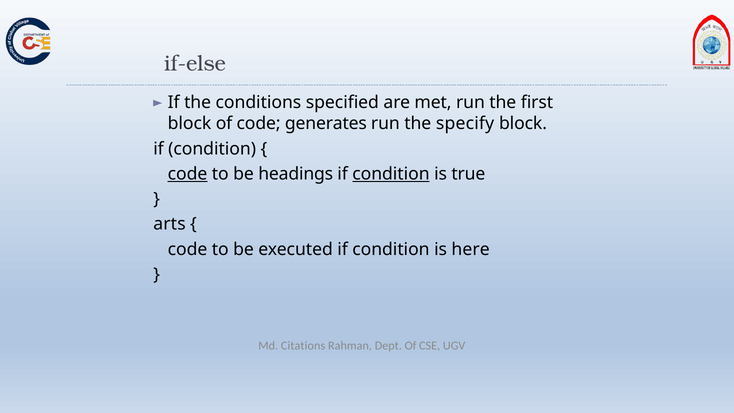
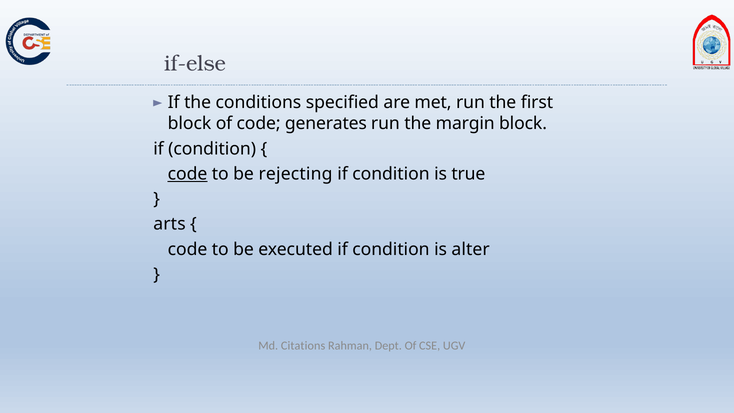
specify: specify -> margin
headings: headings -> rejecting
condition at (391, 174) underline: present -> none
here: here -> alter
